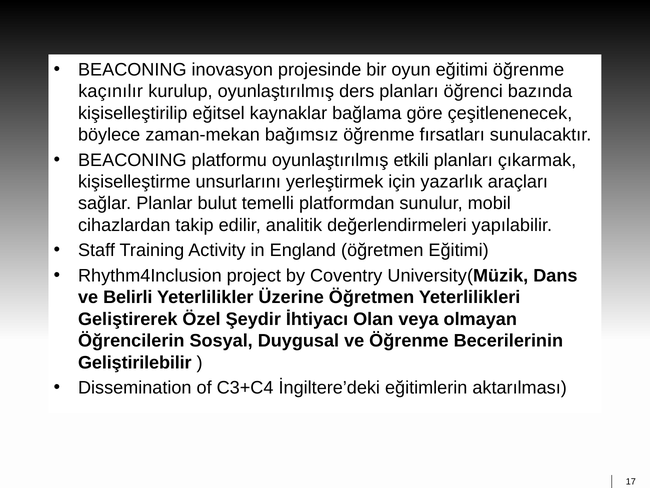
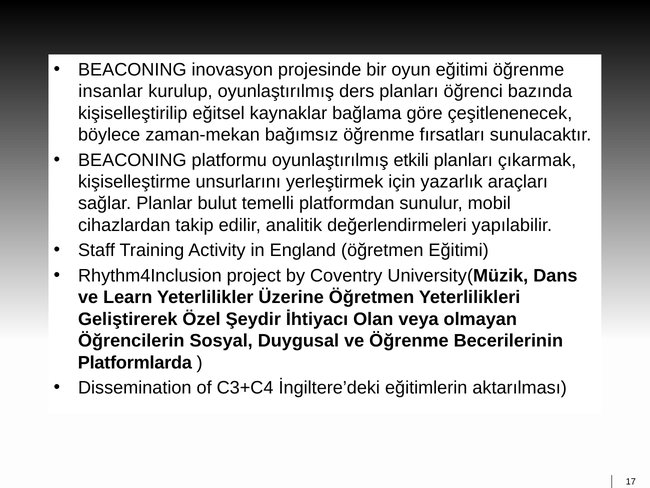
kaçınılır: kaçınılır -> insanlar
Belirli: Belirli -> Learn
Geliştirilebilir: Geliştirilebilir -> Platformlarda
